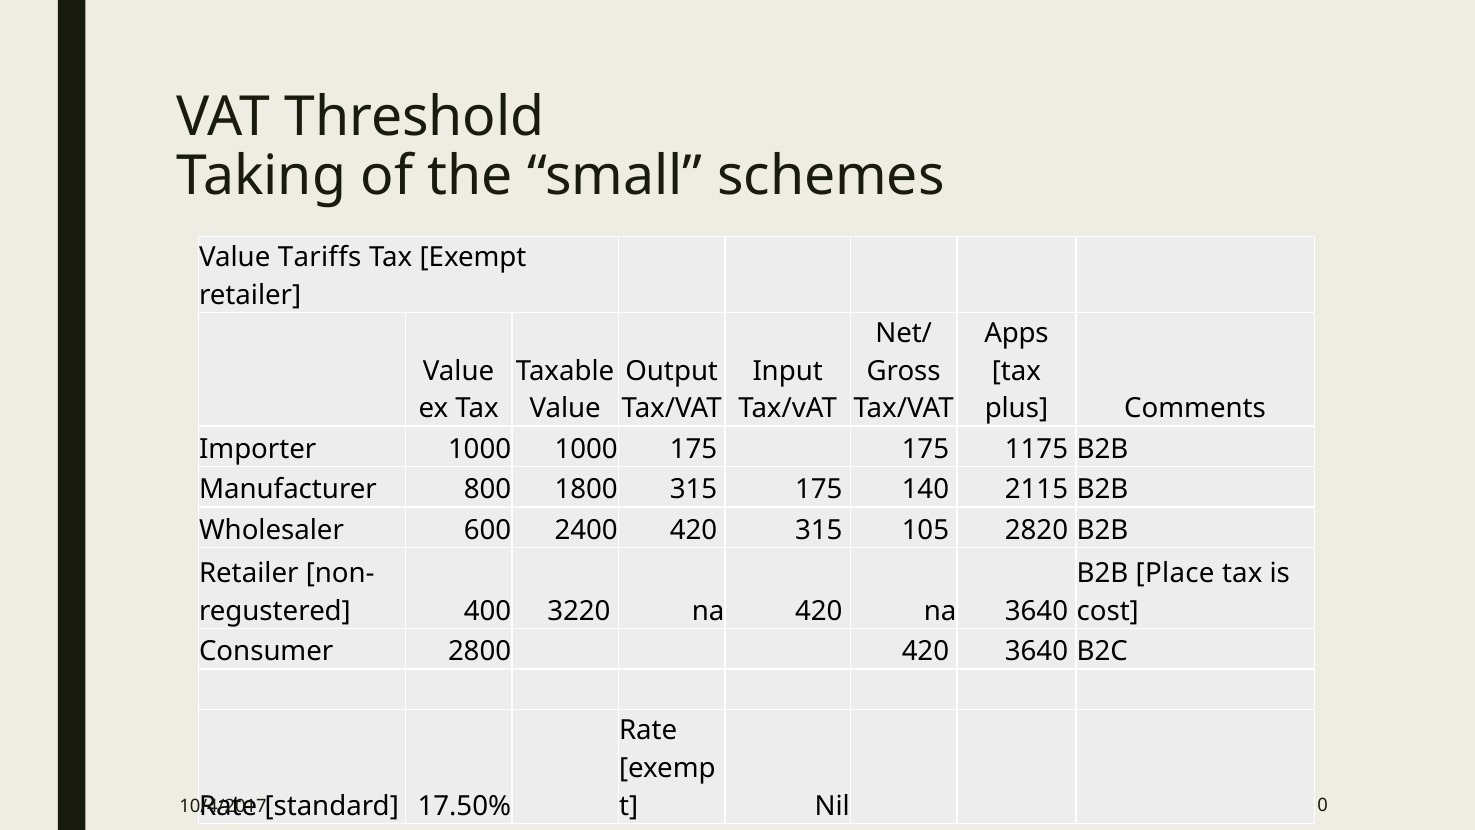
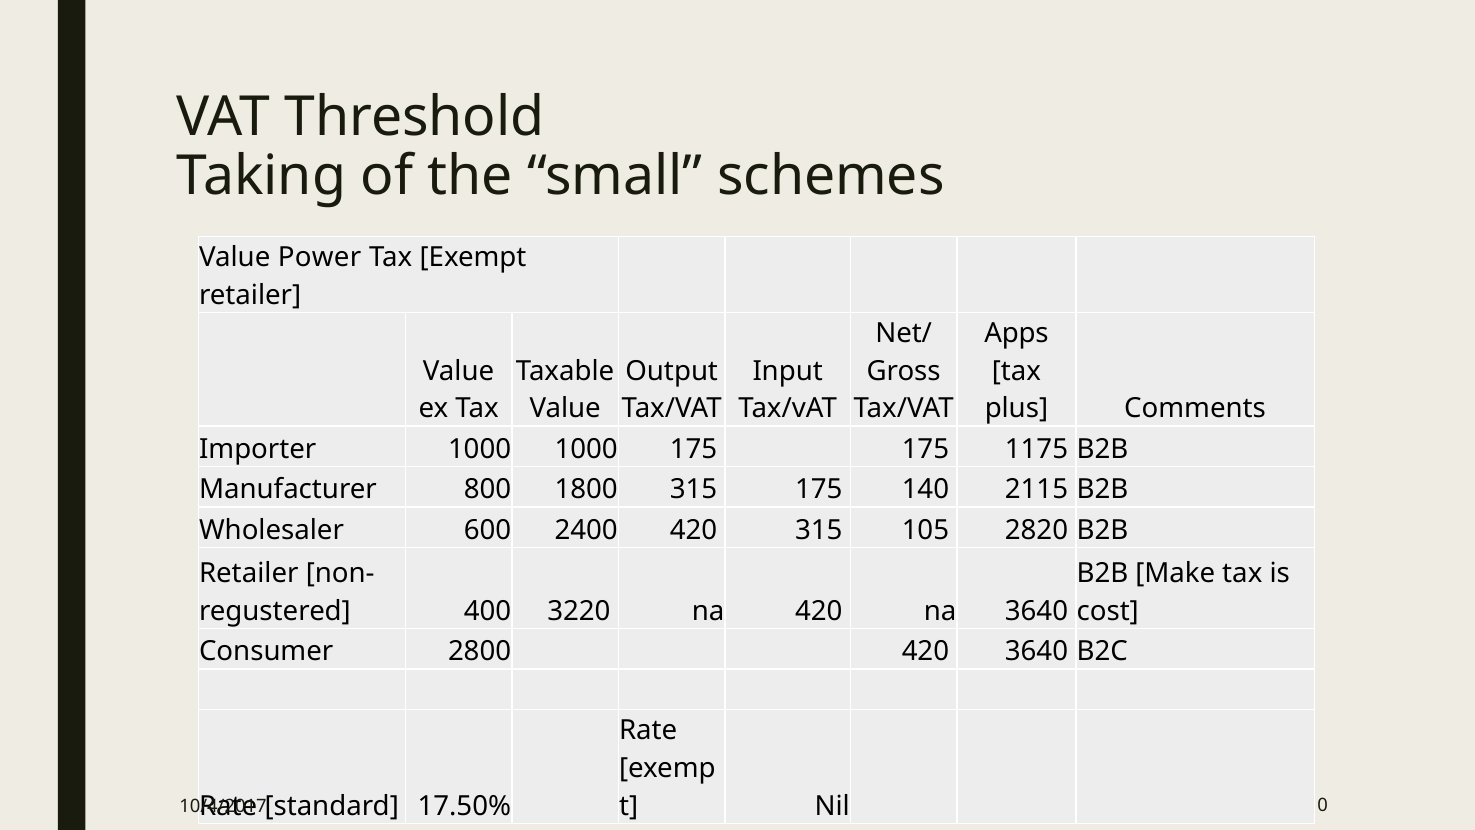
Tariffs: Tariffs -> Power
Place: Place -> Make
